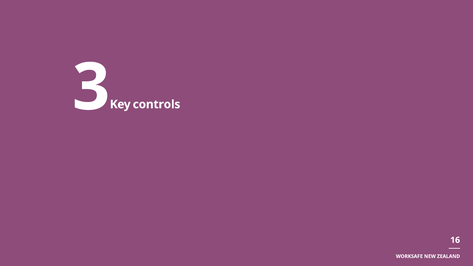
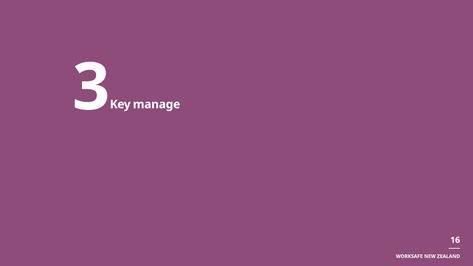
controls: controls -> manage
